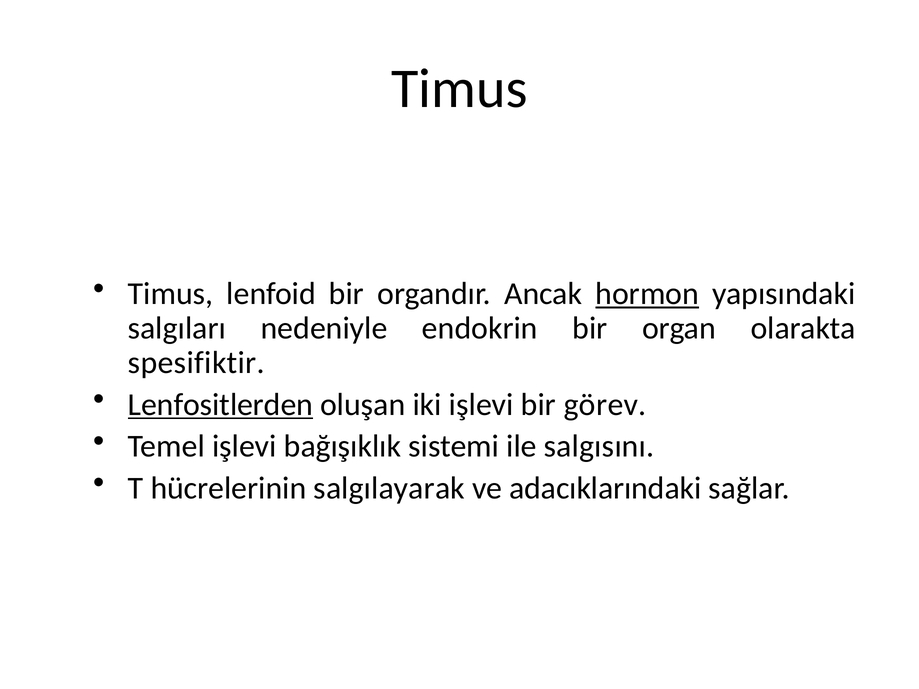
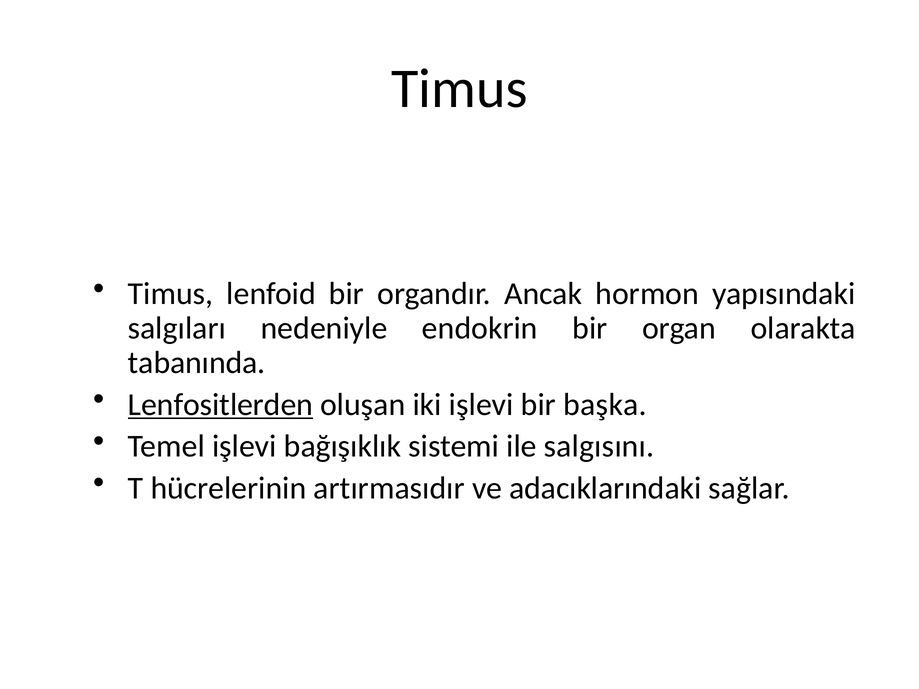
hormon underline: present -> none
spesifiktir: spesifiktir -> tabanında
görev: görev -> başka
salgılayarak: salgılayarak -> artırmasıdır
